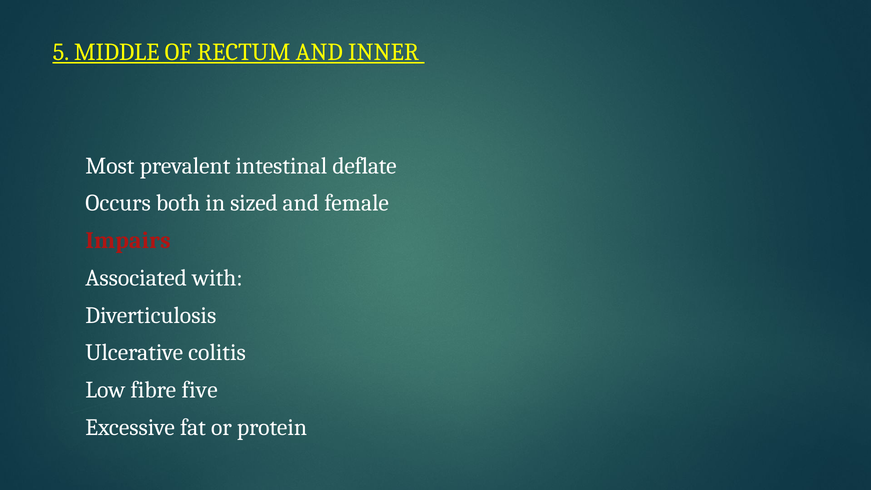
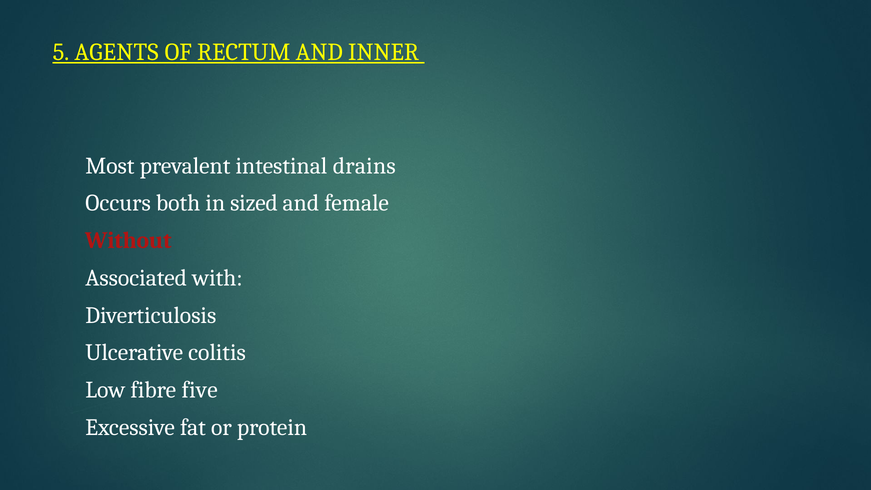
MIDDLE: MIDDLE -> AGENTS
deflate: deflate -> drains
Impairs: Impairs -> Without
